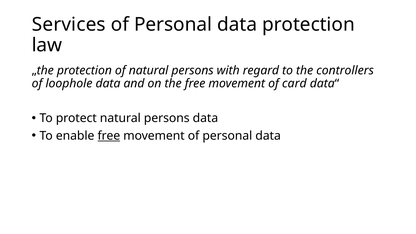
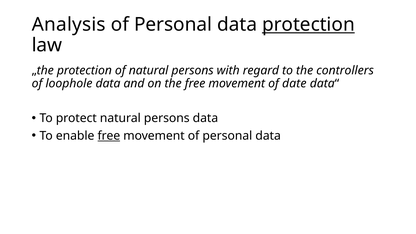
Services: Services -> Analysis
protection at (308, 25) underline: none -> present
card: card -> date
